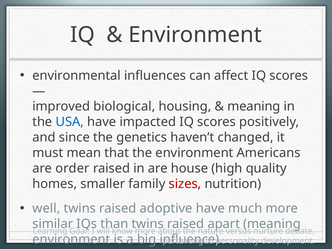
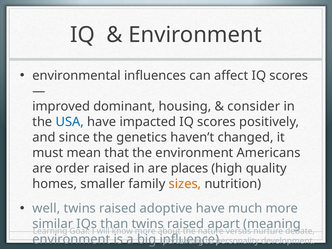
biological: biological -> dominant
meaning at (254, 106): meaning -> consider
house: house -> places
sizes colour: red -> orange
